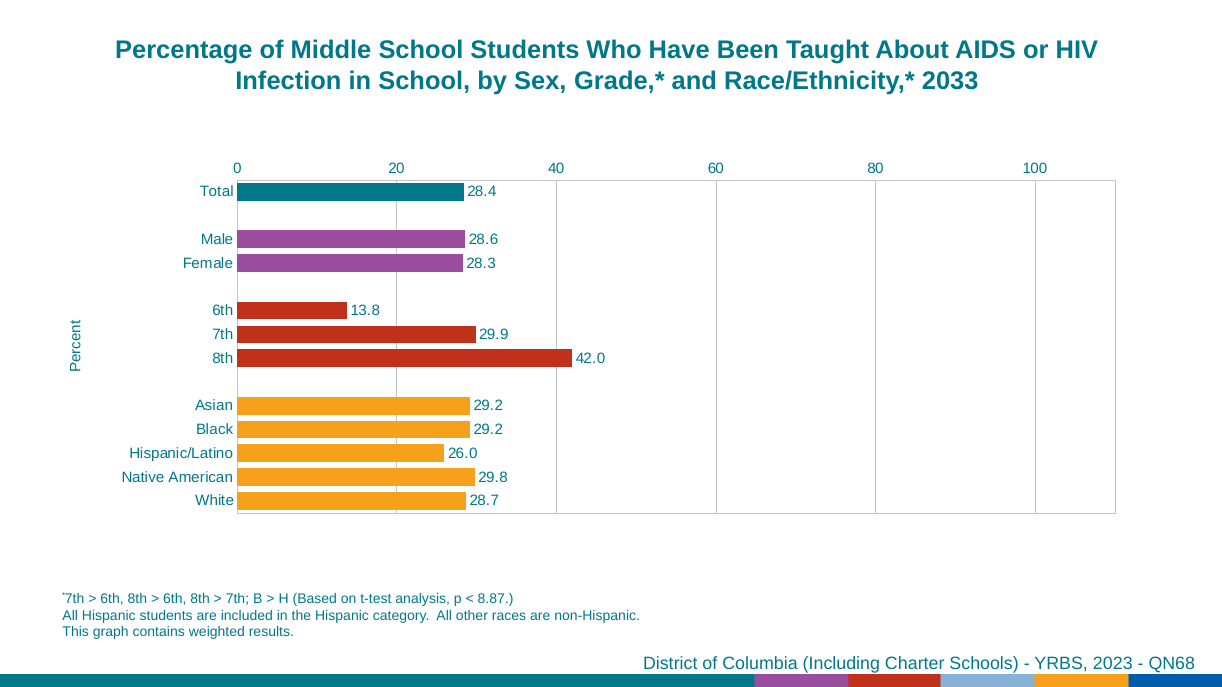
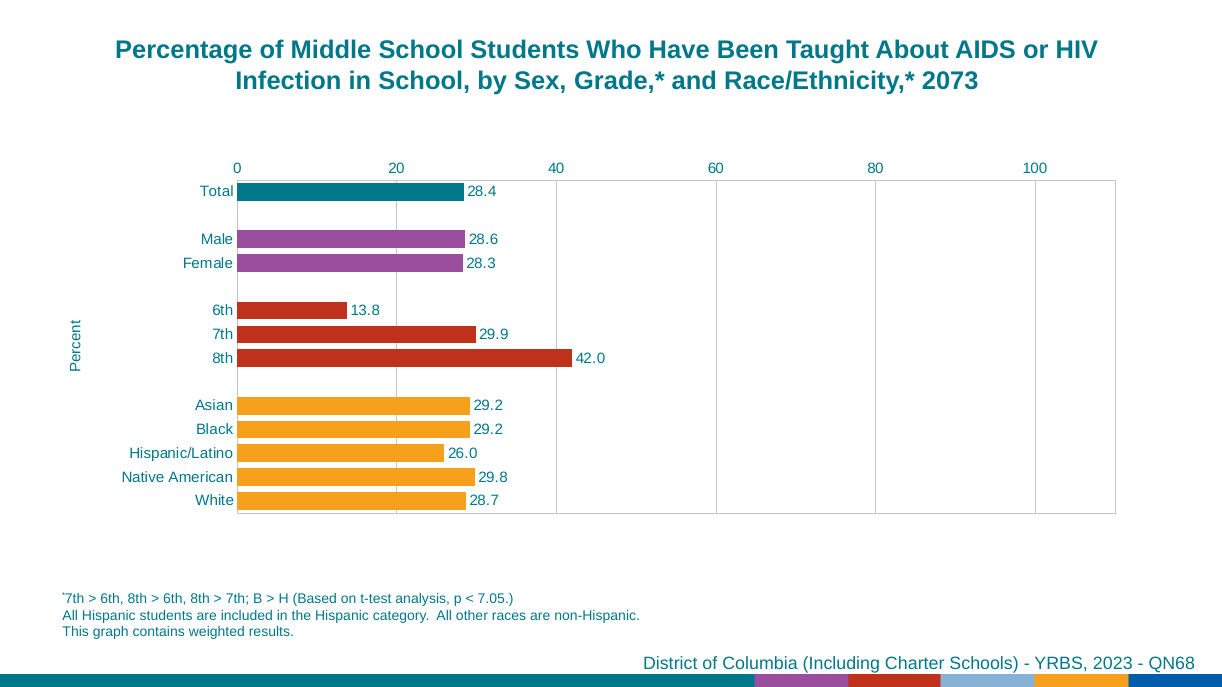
2033: 2033 -> 2073
8.87: 8.87 -> 7.05
